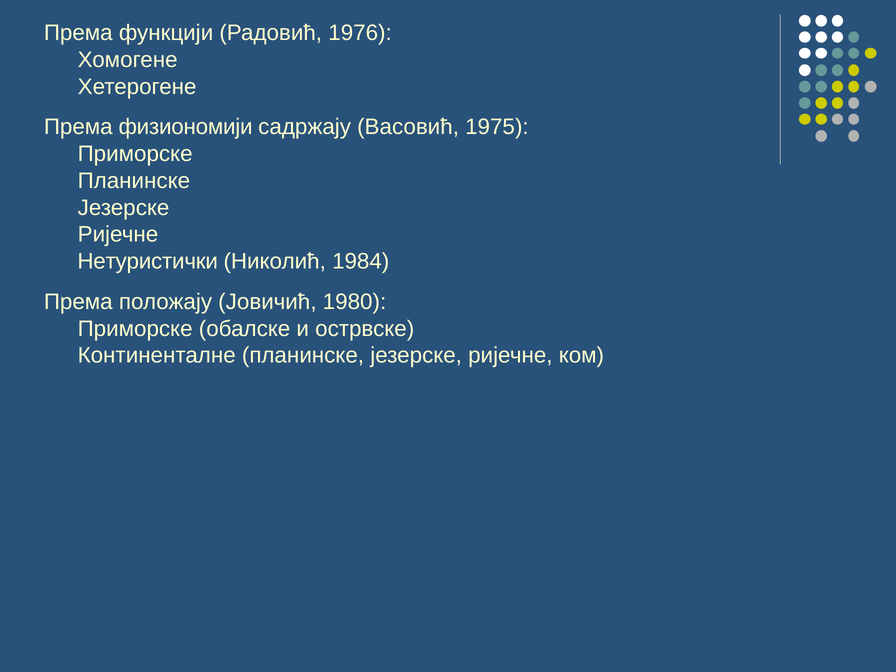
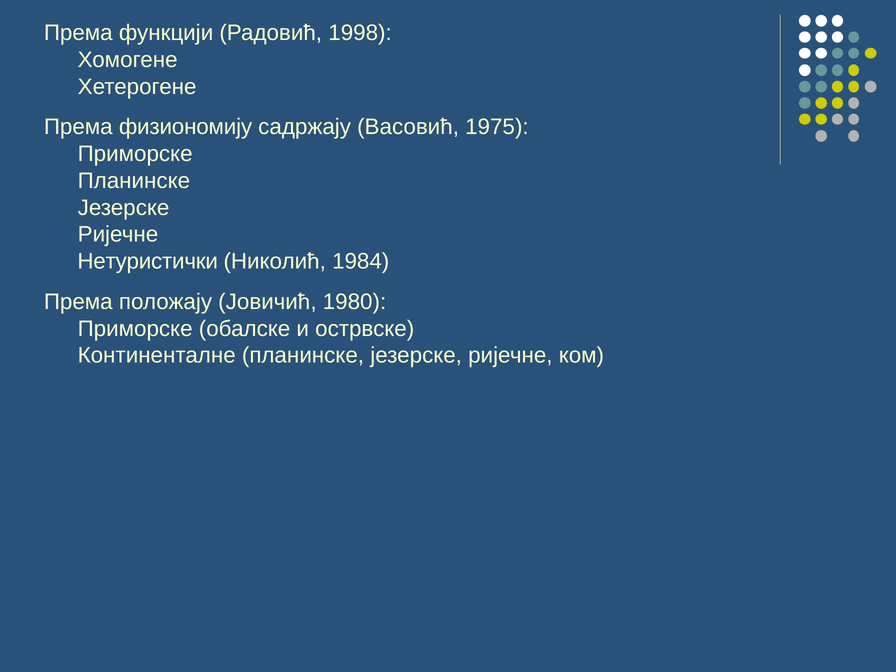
1976: 1976 -> 1998
физиономији: физиономији -> физиономију
